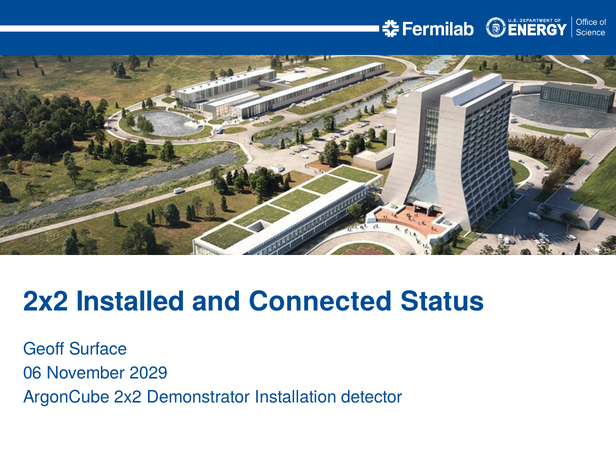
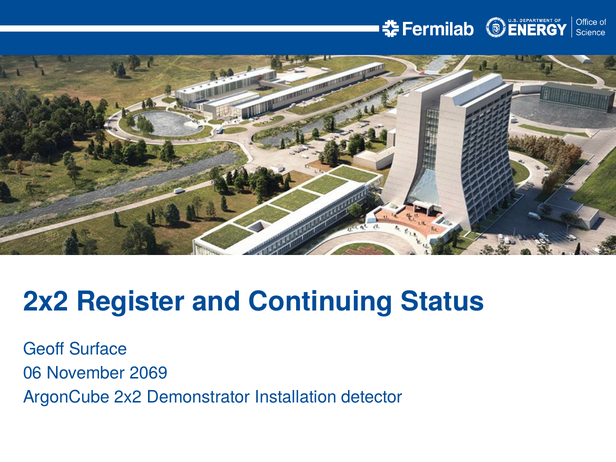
Installed: Installed -> Register
Connected: Connected -> Continuing
2029: 2029 -> 2069
